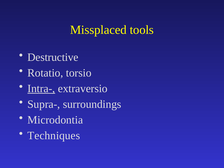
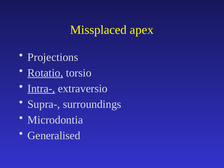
tools: tools -> apex
Destructive: Destructive -> Projections
Rotatio underline: none -> present
Techniques: Techniques -> Generalised
